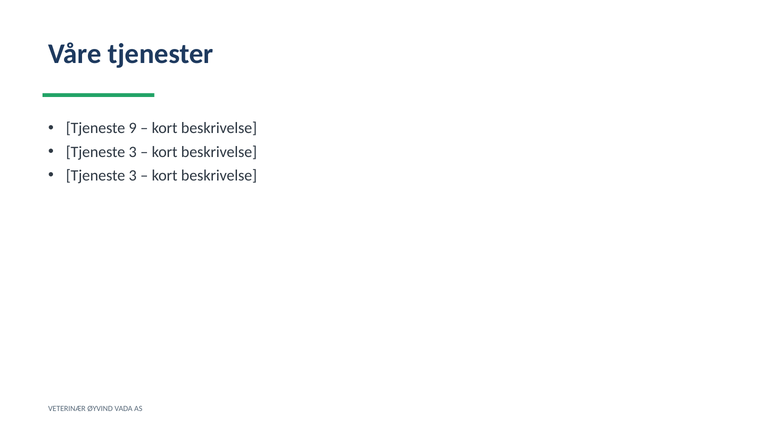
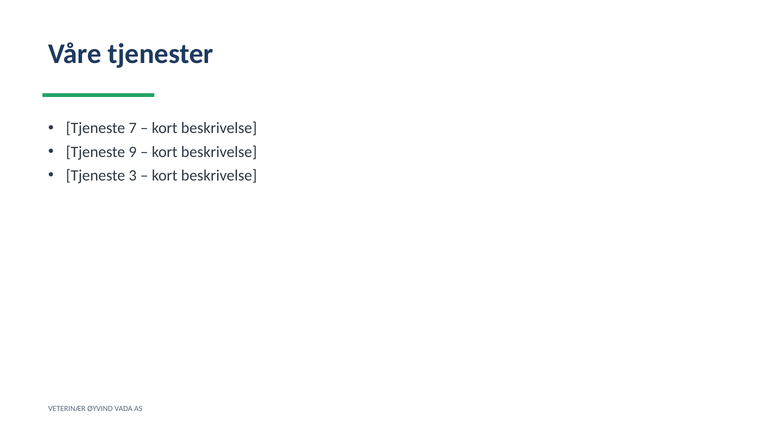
9: 9 -> 7
3 at (133, 152): 3 -> 9
